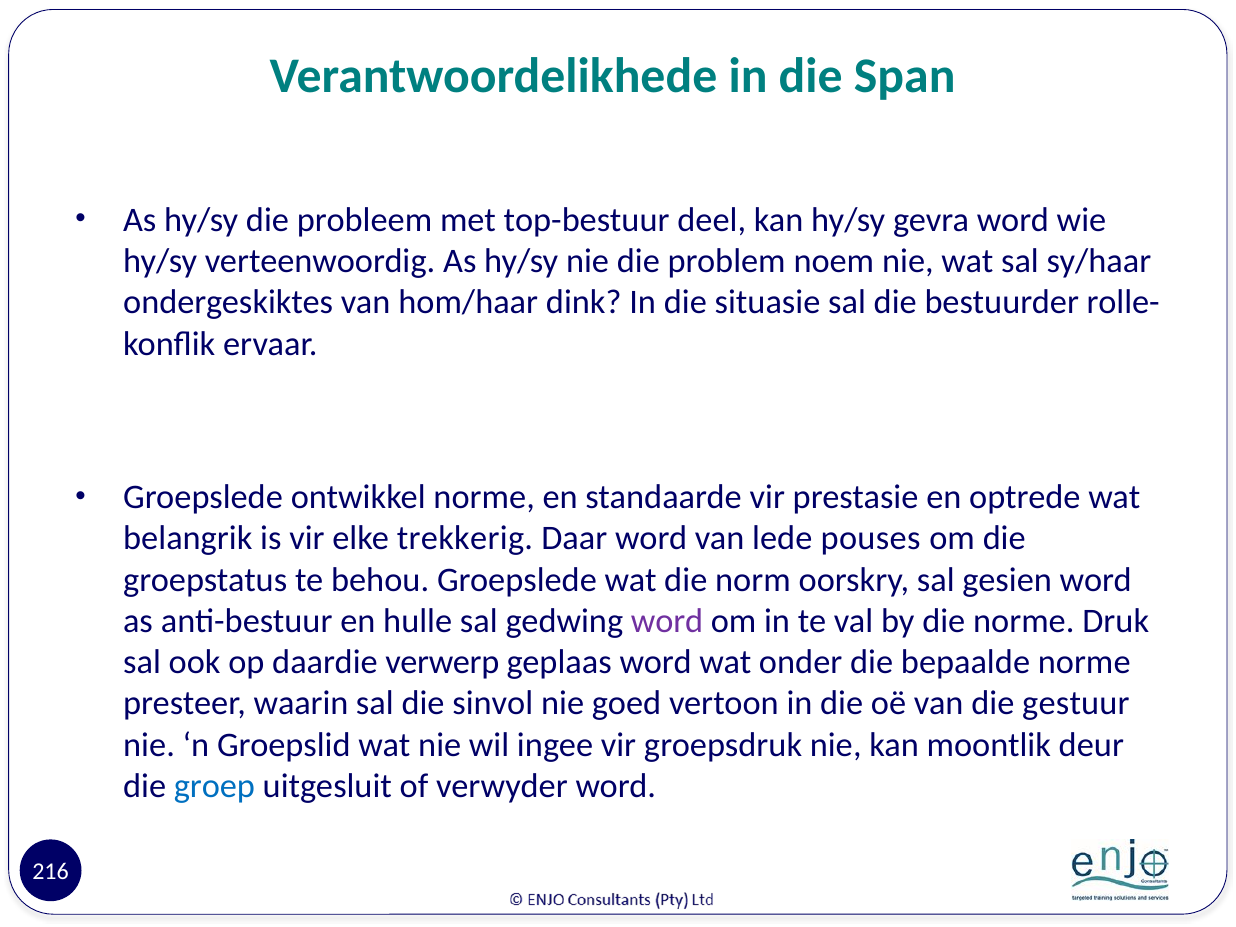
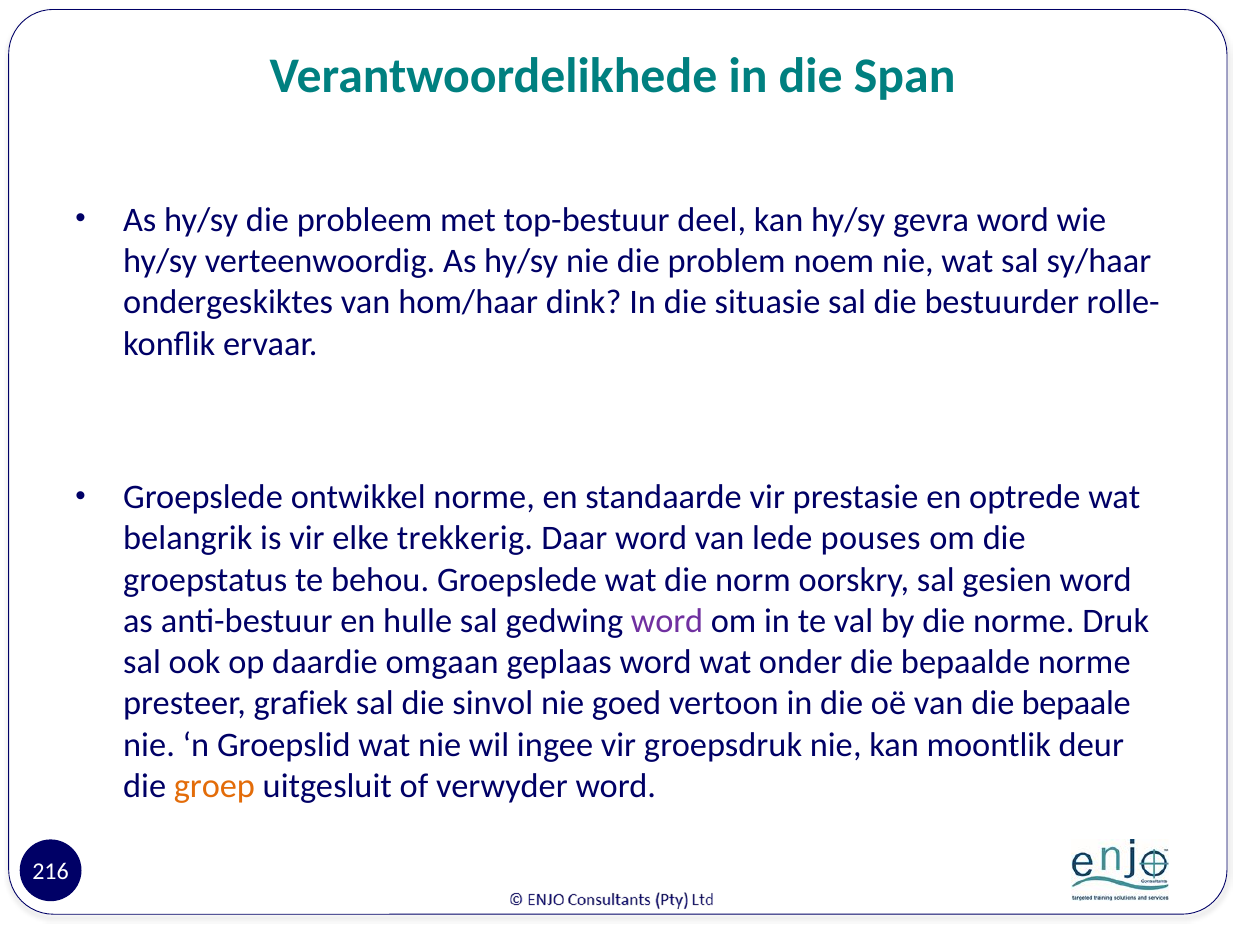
verwerp: verwerp -> omgaan
waarin: waarin -> grafiek
gestuur: gestuur -> bepaale
groep colour: blue -> orange
